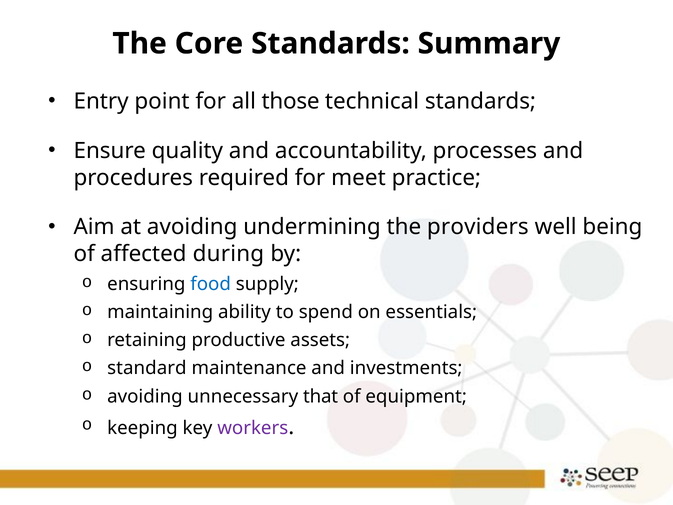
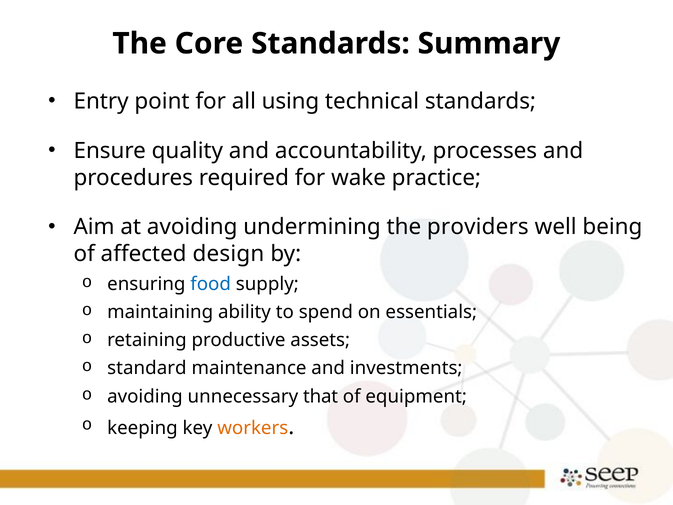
those: those -> using
meet: meet -> wake
during: during -> design
workers colour: purple -> orange
